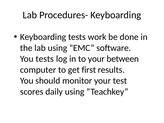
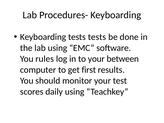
tests work: work -> tests
You tests: tests -> rules
